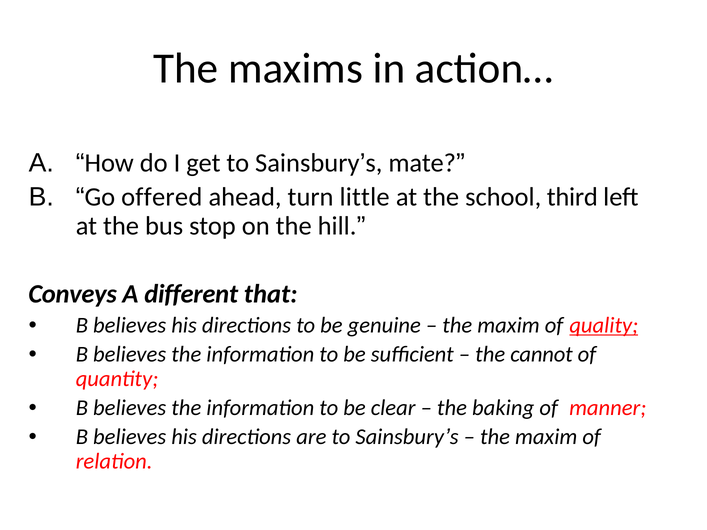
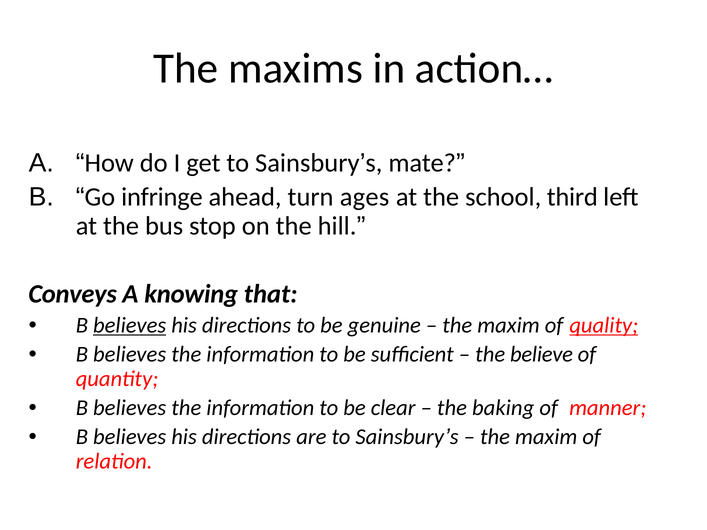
offered: offered -> infringe
little: little -> ages
different: different -> knowing
believes at (130, 325) underline: none -> present
cannot: cannot -> believe
